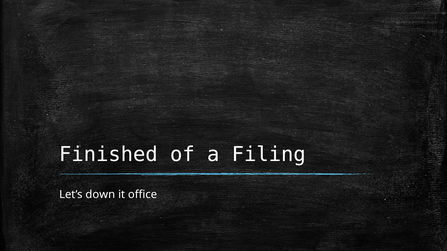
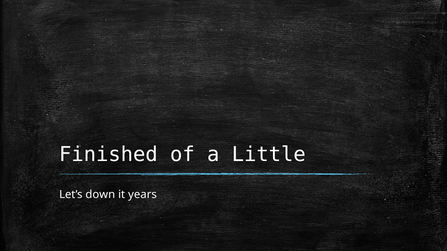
Filing: Filing -> Little
office: office -> years
